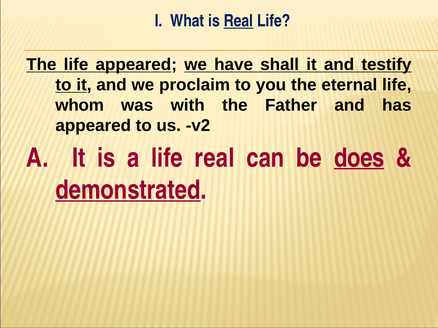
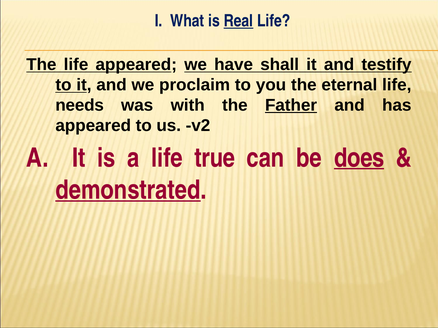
whom: whom -> needs
Father underline: none -> present
life real: real -> true
